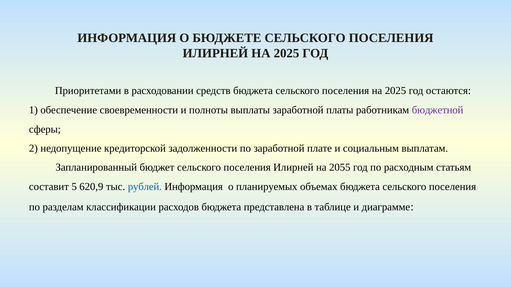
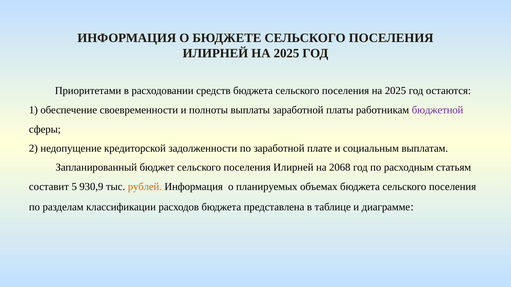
2055: 2055 -> 2068
620,9: 620,9 -> 930,9
рублей colour: blue -> orange
